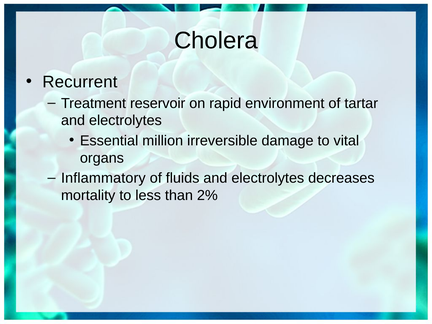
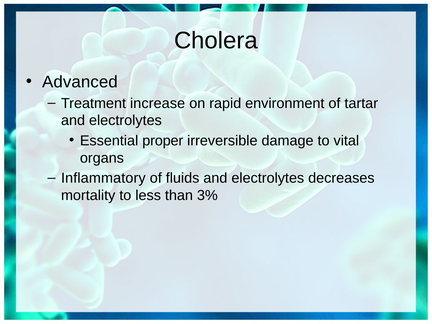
Recurrent: Recurrent -> Advanced
reservoir: reservoir -> increase
million: million -> proper
2%: 2% -> 3%
